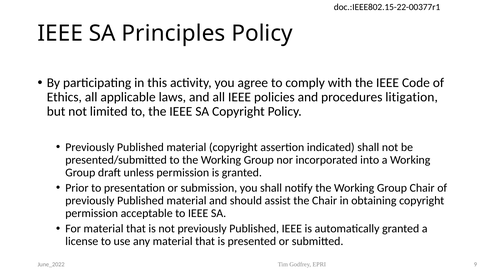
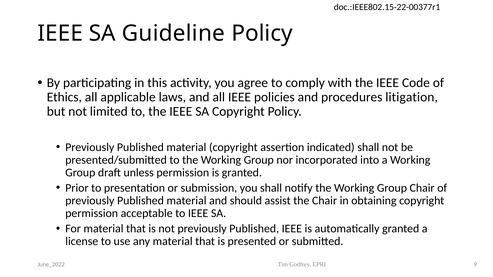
Principles: Principles -> Guideline
